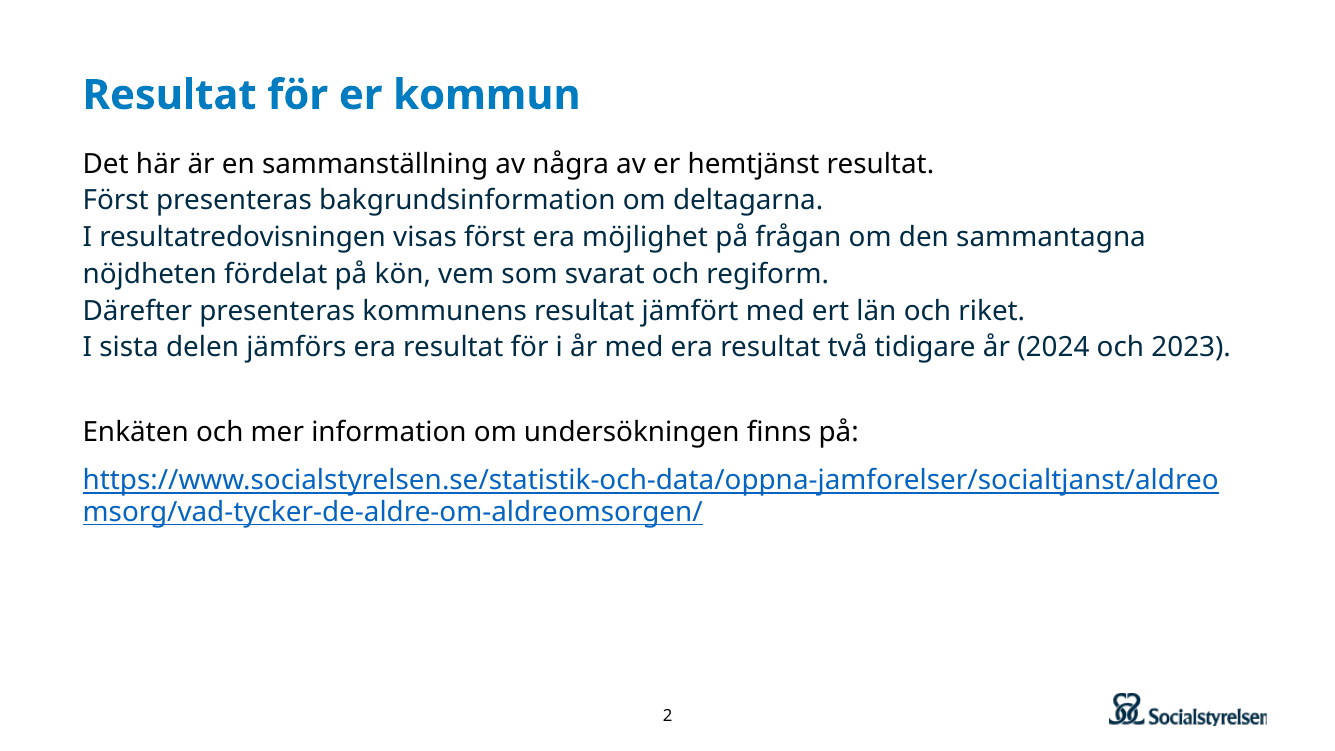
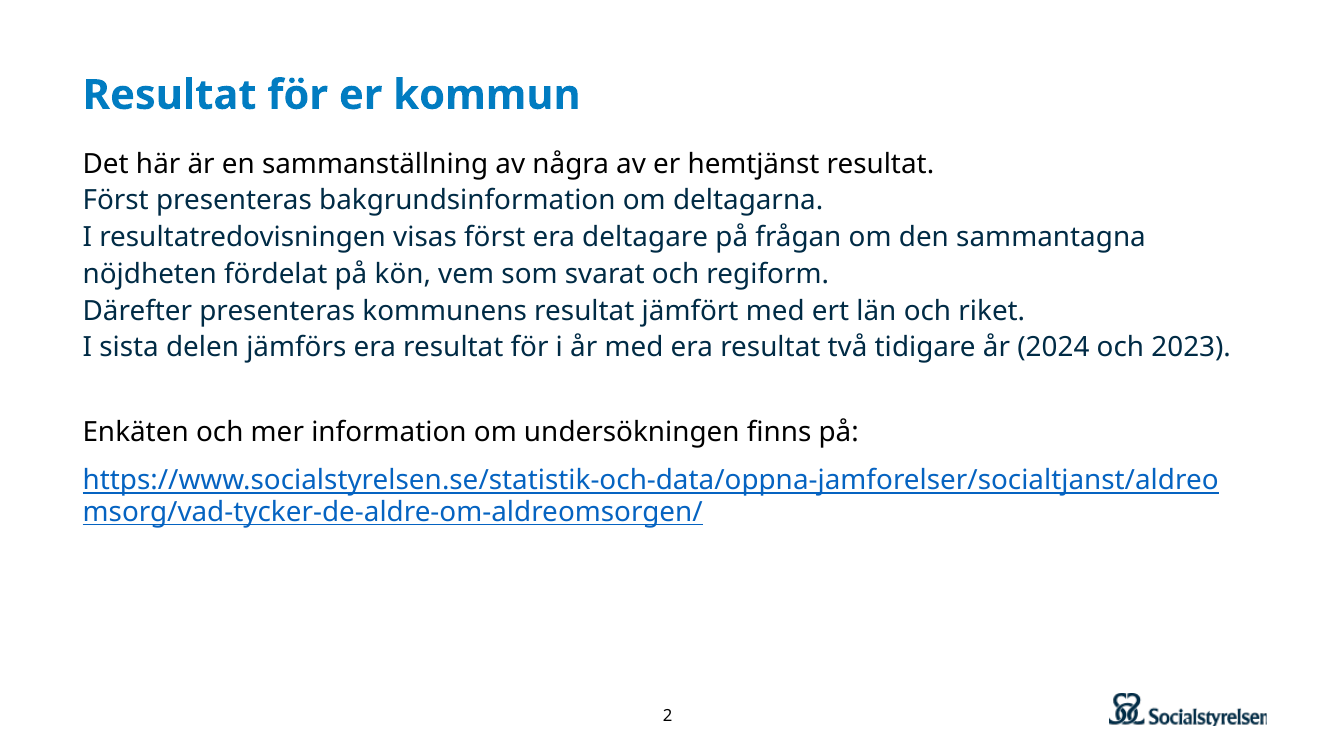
möjlighet: möjlighet -> deltagare
